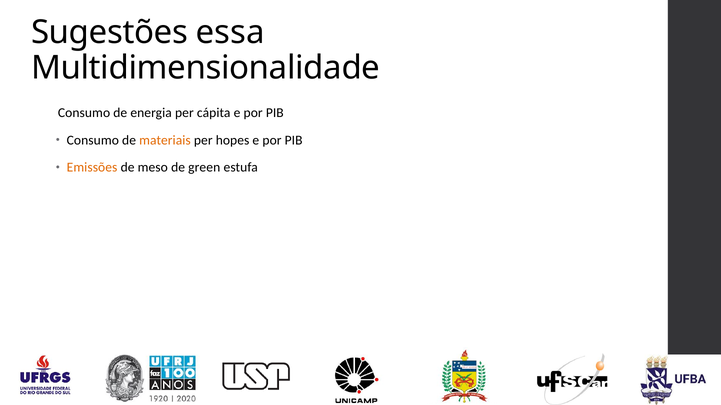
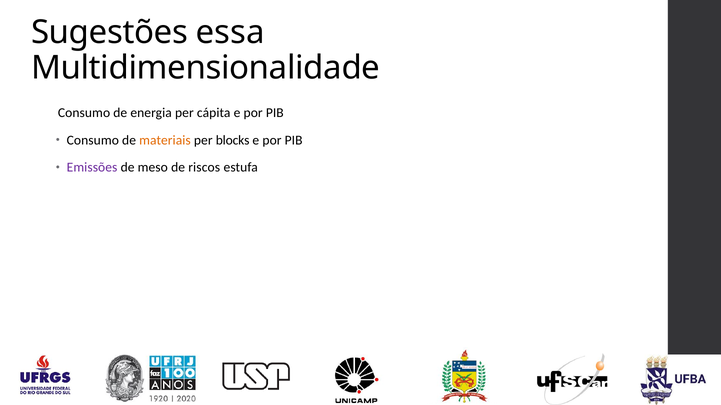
hopes: hopes -> blocks
Emissões colour: orange -> purple
green: green -> riscos
